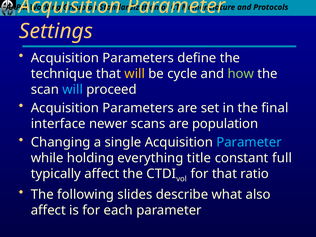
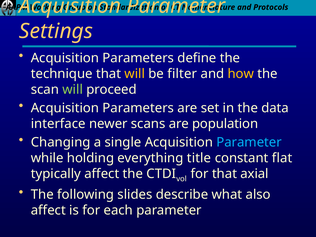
cycle: cycle -> filter
how colour: light green -> yellow
will at (73, 90) colour: light blue -> light green
final: final -> data
full: full -> flat
ratio: ratio -> axial
